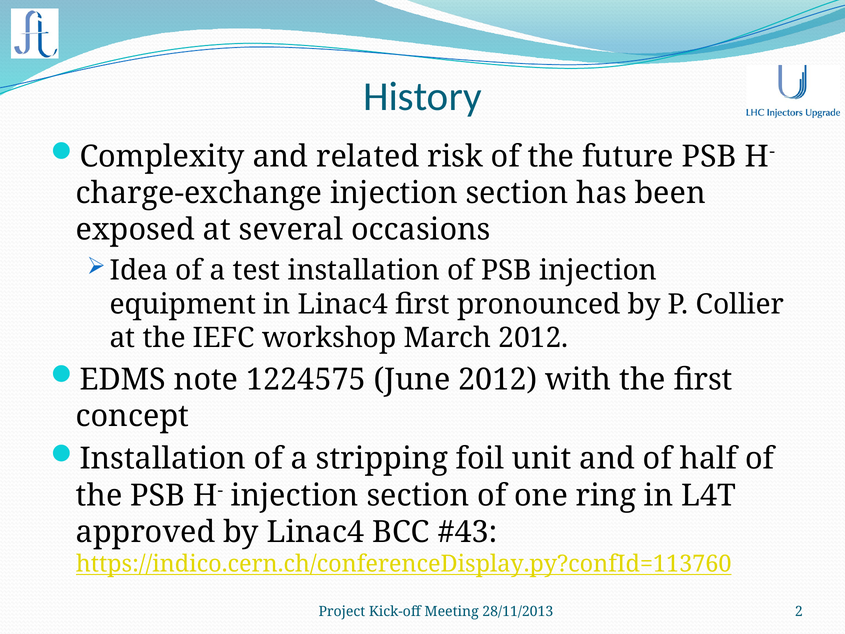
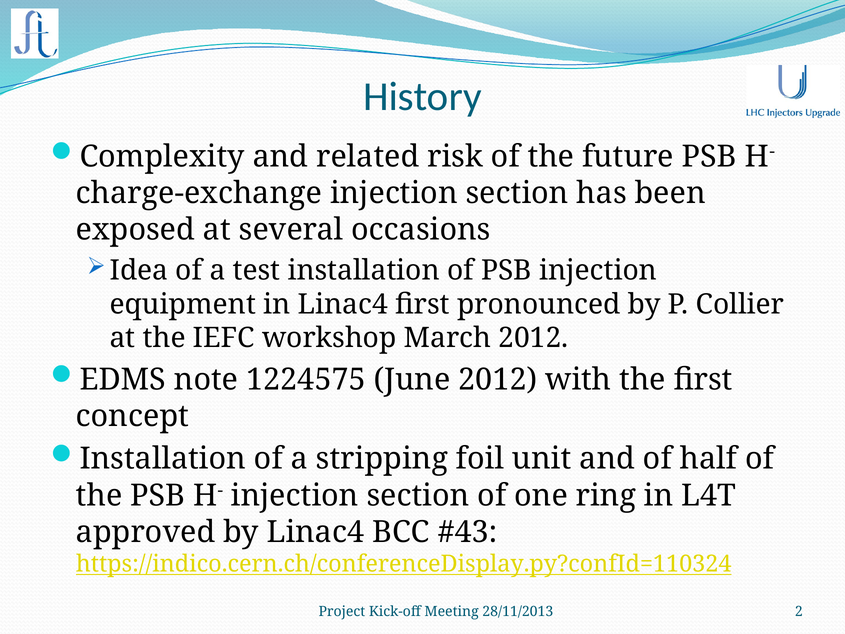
https://indico.cern.ch/conferenceDisplay.py?confId=113760: https://indico.cern.ch/conferenceDisplay.py?confId=113760 -> https://indico.cern.ch/conferenceDisplay.py?confId=110324
